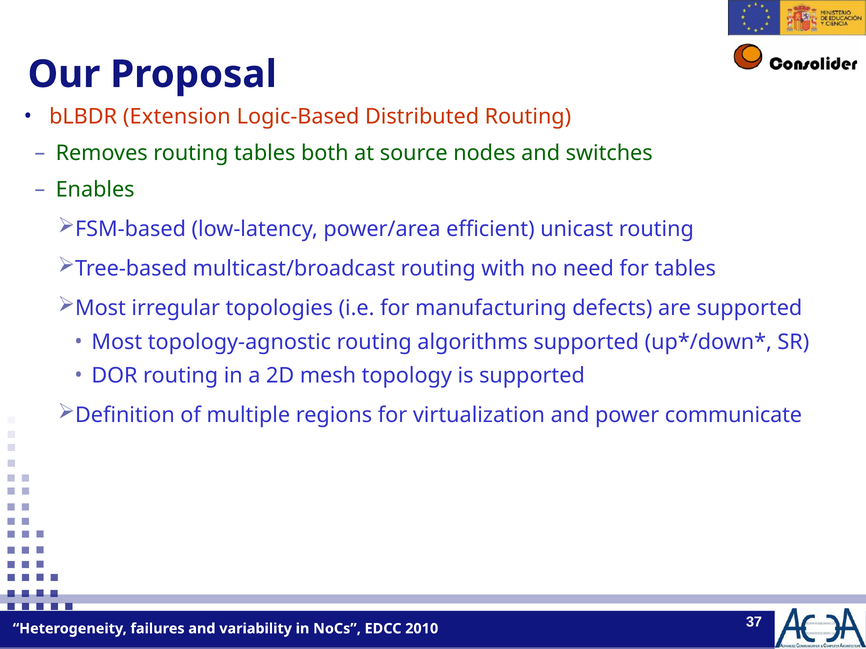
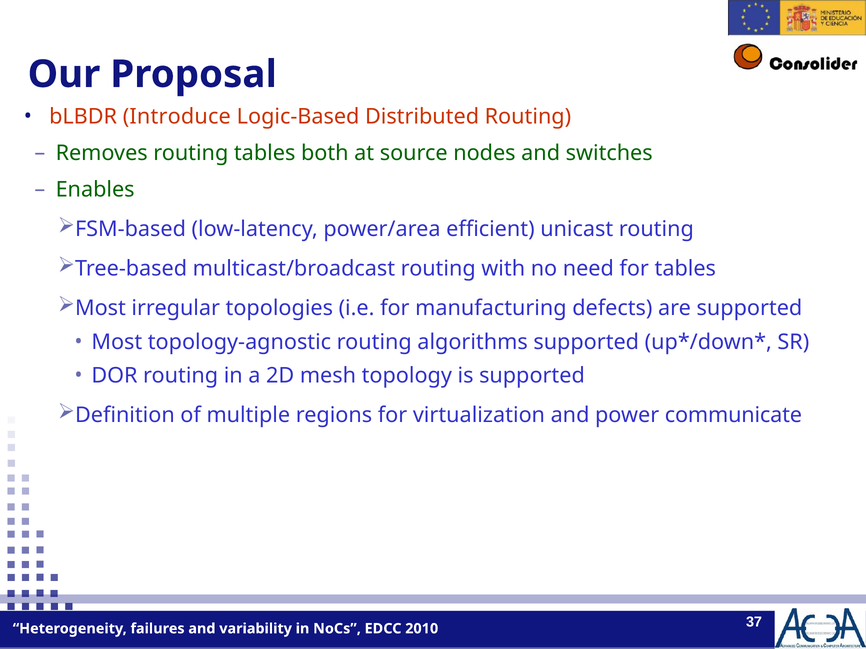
Extension: Extension -> Introduce
